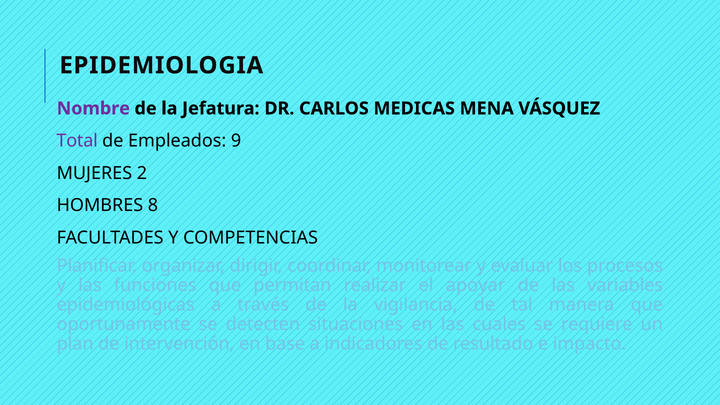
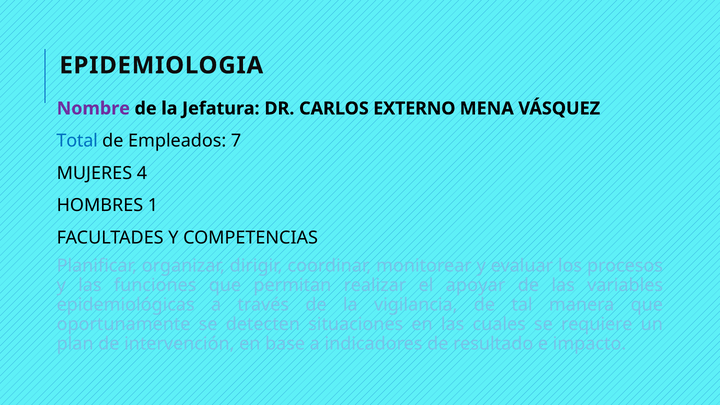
MEDICAS: MEDICAS -> EXTERNO
Total colour: purple -> blue
9: 9 -> 7
2: 2 -> 4
8: 8 -> 1
